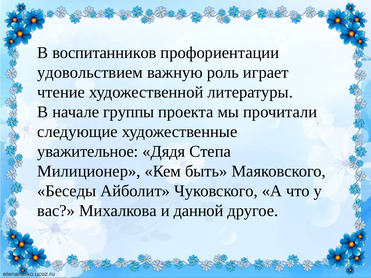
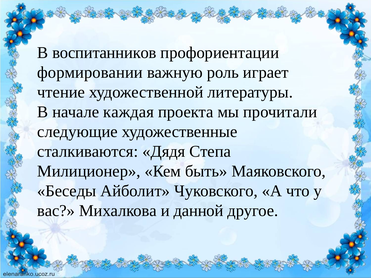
удовольствием: удовольствием -> формировании
группы: группы -> каждая
уважительное: уважительное -> сталкиваются
